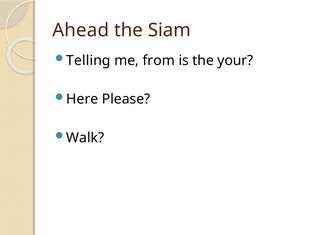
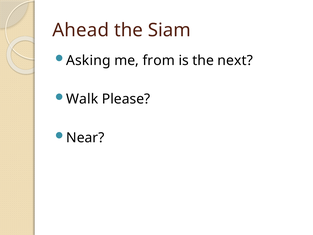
Telling: Telling -> Asking
your: your -> next
Here: Here -> Walk
Walk: Walk -> Near
